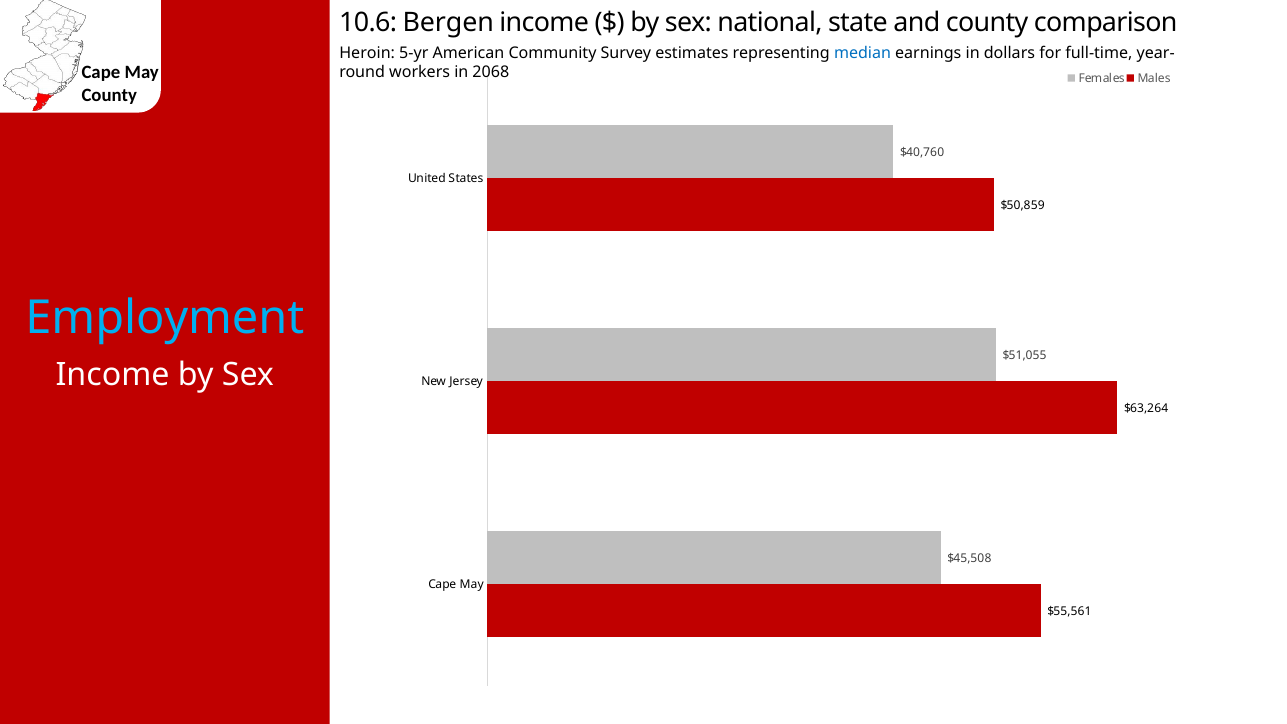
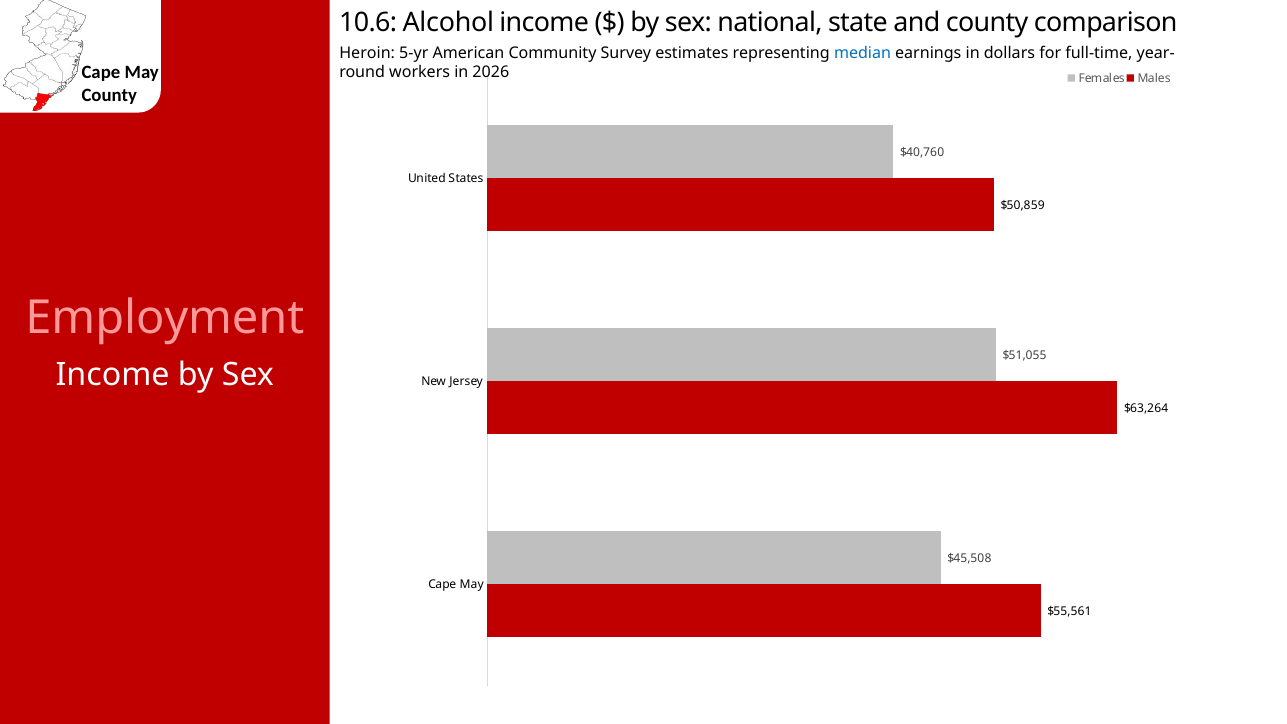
Bergen: Bergen -> Alcohol
2068: 2068 -> 2026
Employment colour: light blue -> pink
